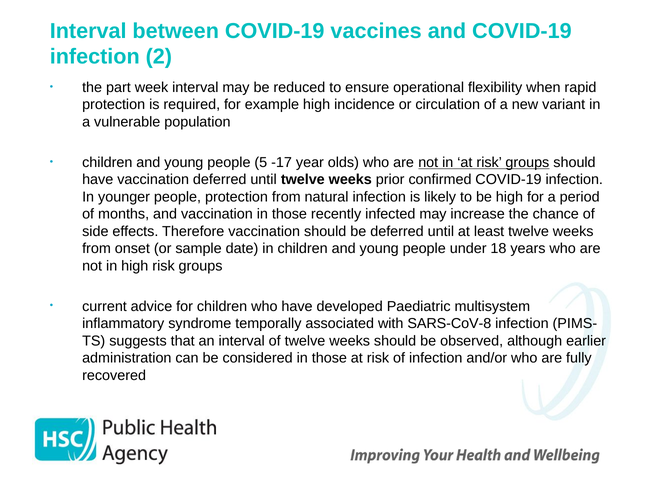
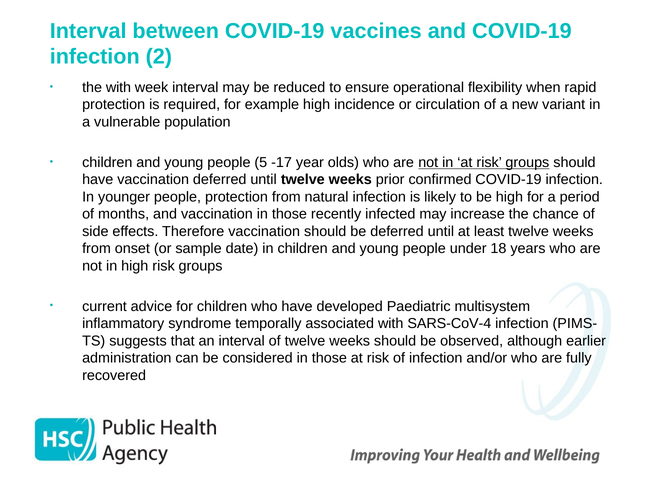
the part: part -> with
SARS-CoV-8: SARS-CoV-8 -> SARS-CoV-4
